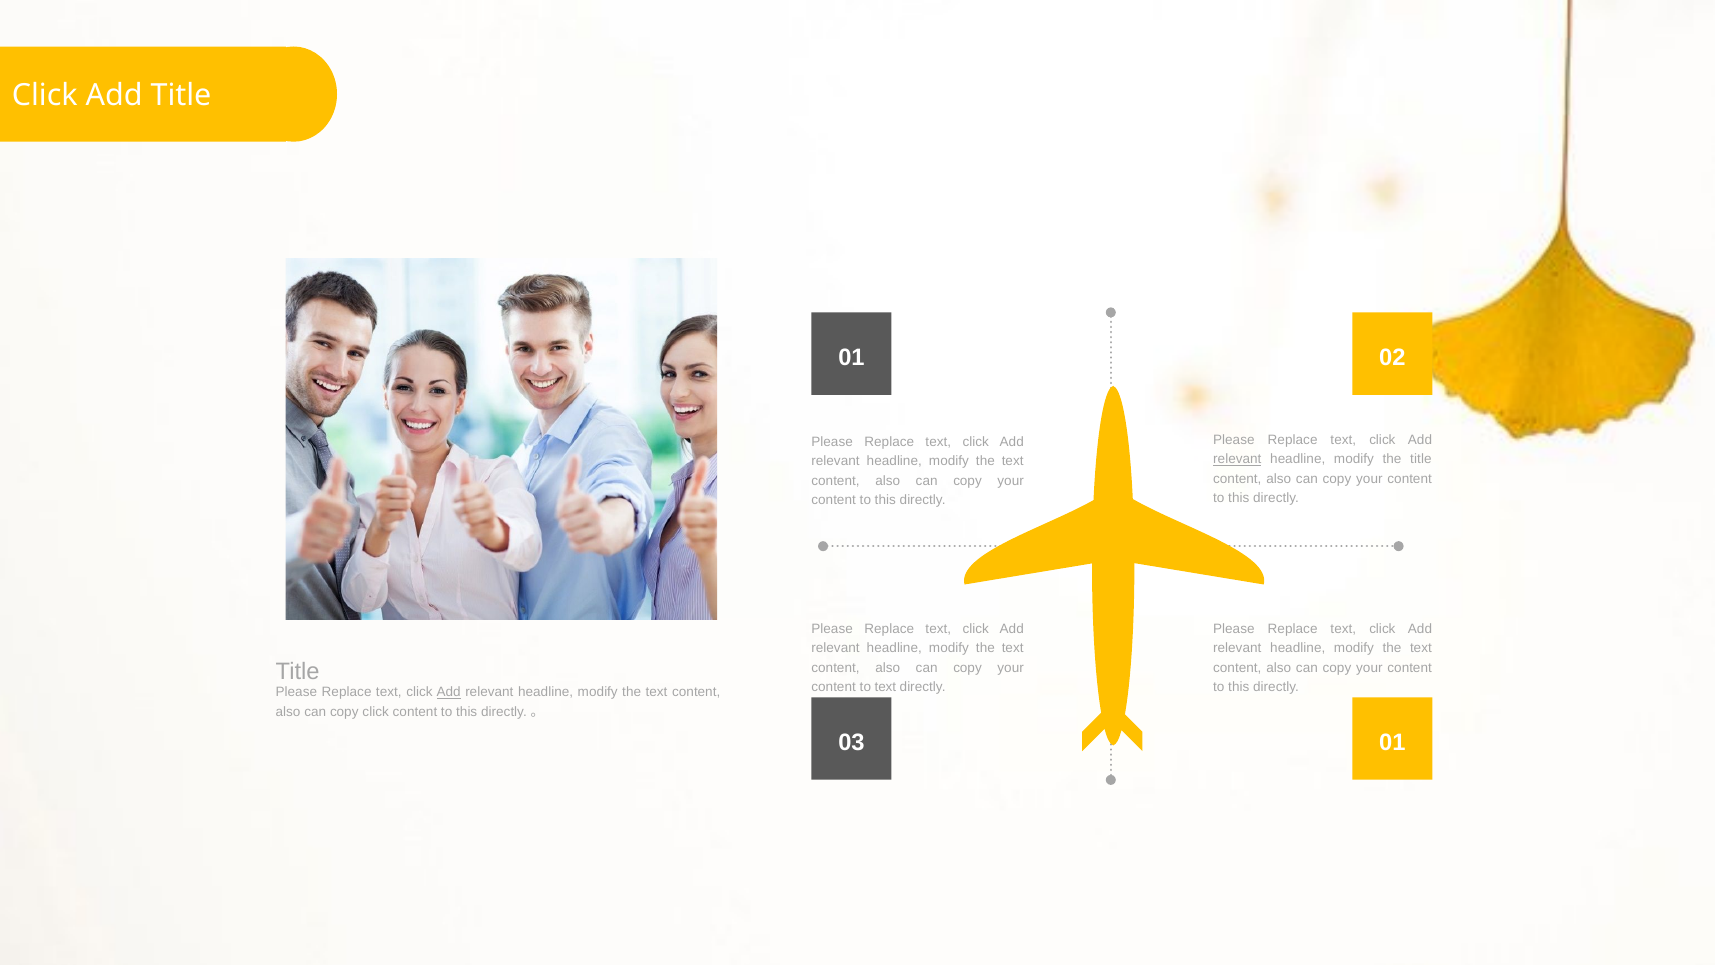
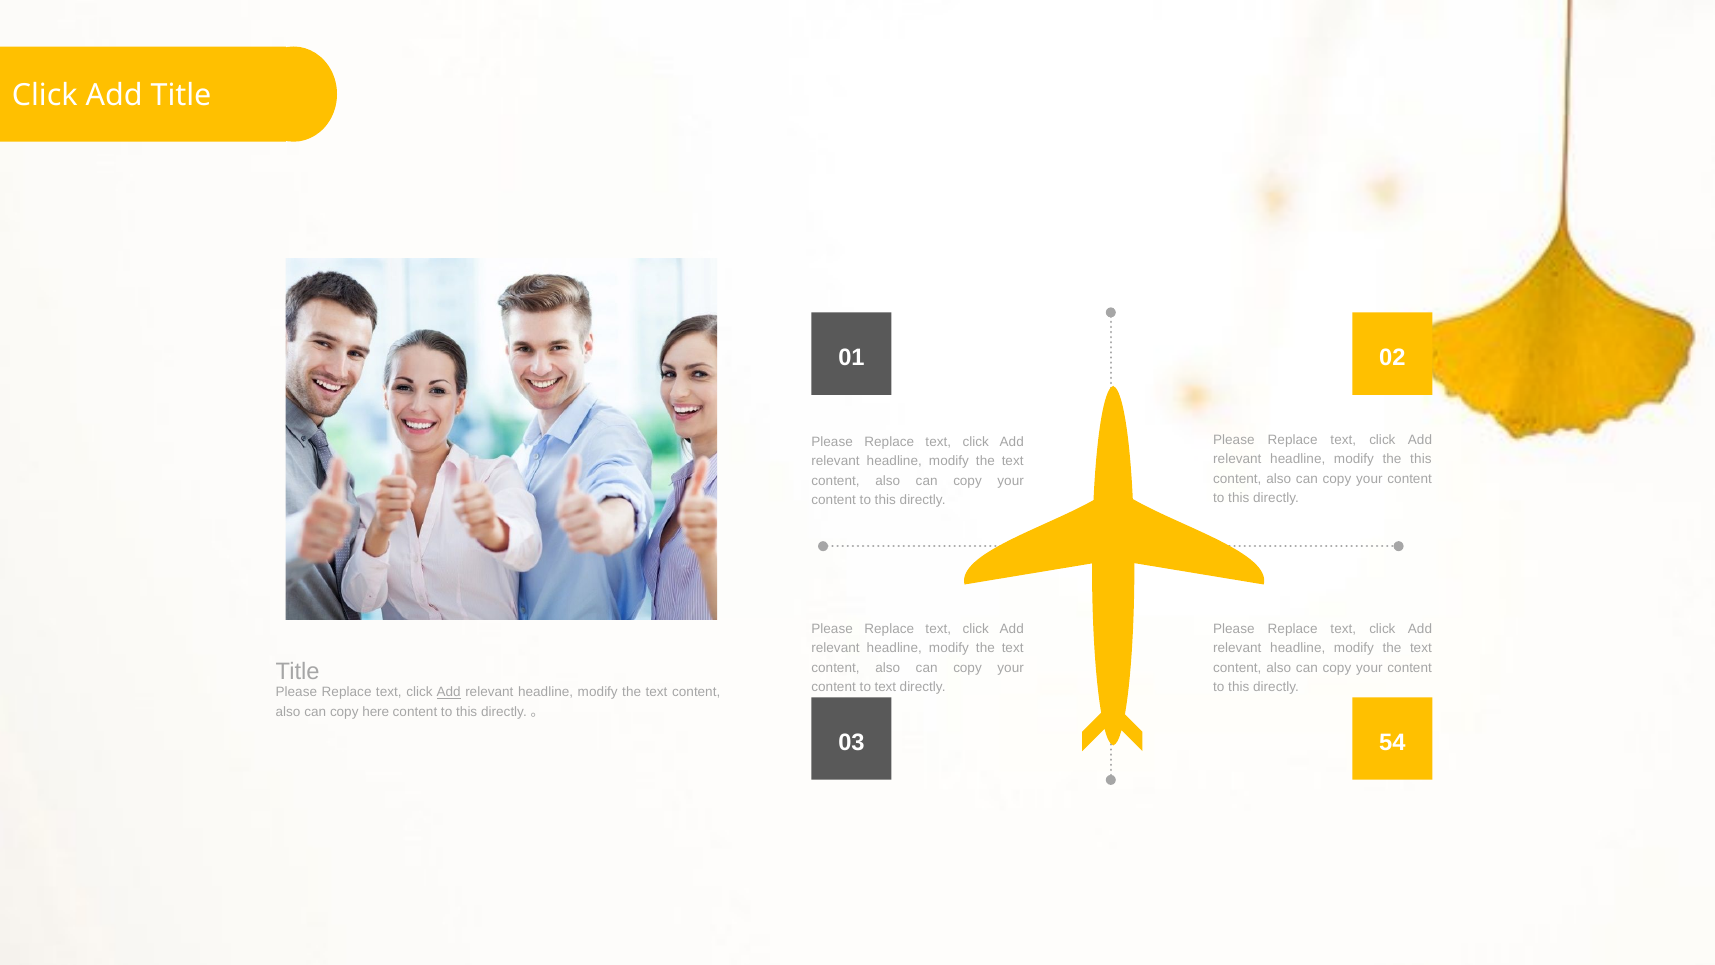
relevant at (1237, 459) underline: present -> none
the title: title -> this
copy click: click -> here
03 01: 01 -> 54
